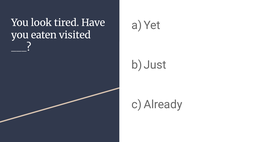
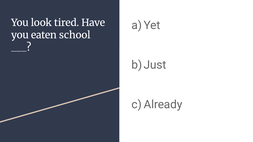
visited: visited -> school
